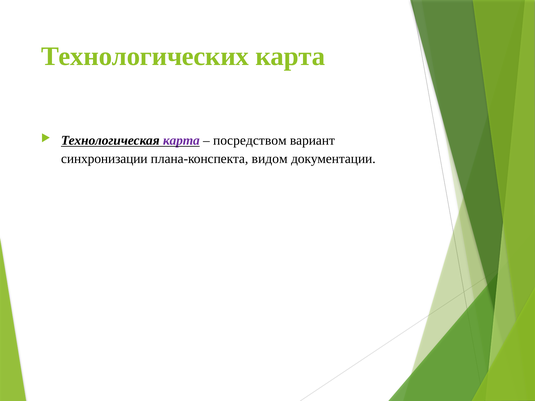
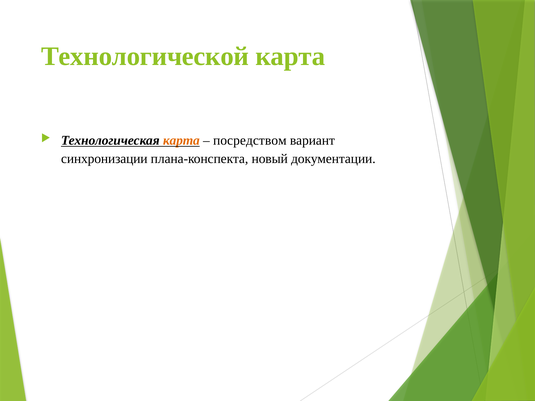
Технологических: Технологических -> Технологической
карта at (181, 140) colour: purple -> orange
видом: видом -> новый
